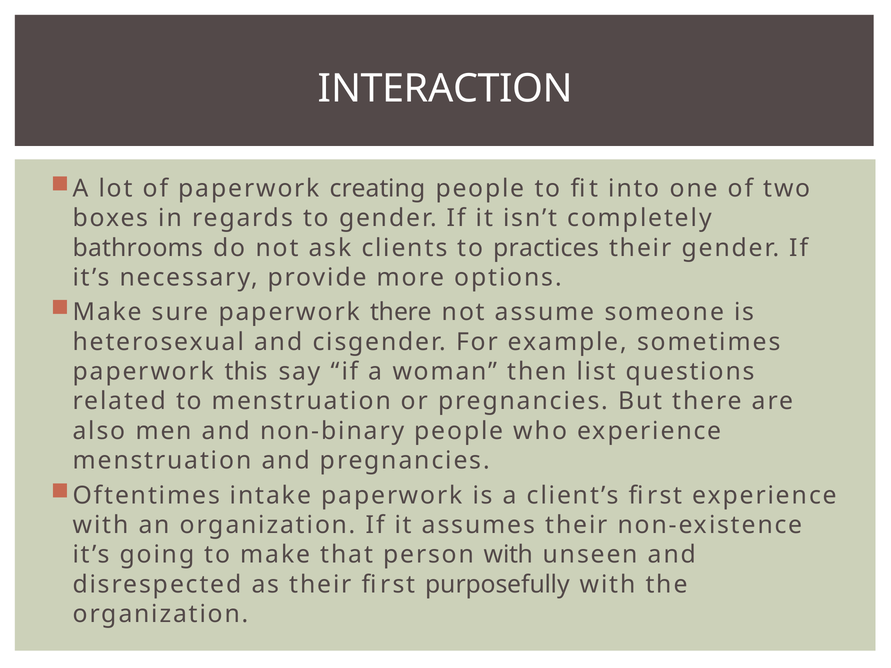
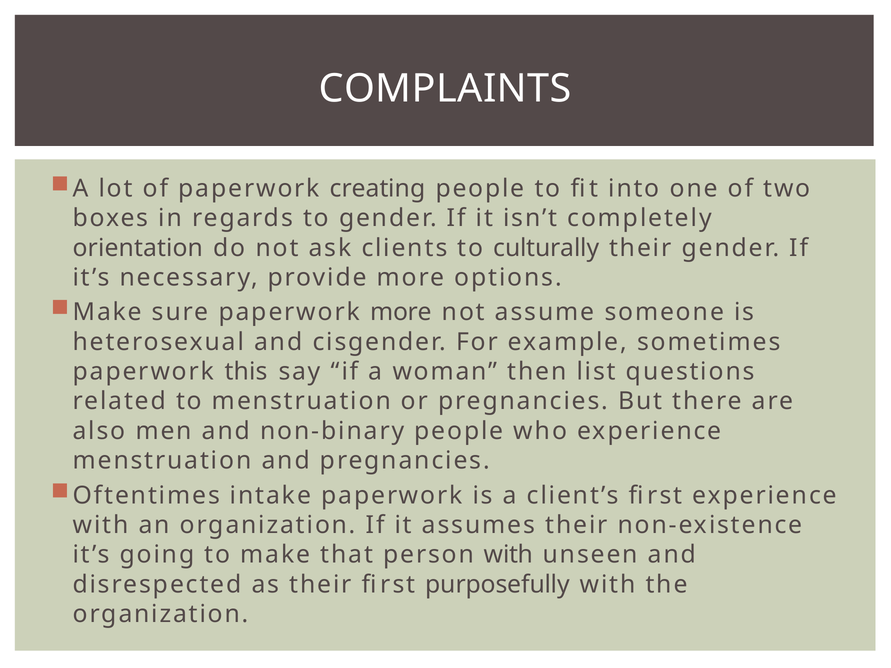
INTERACTION: INTERACTION -> COMPLAINTS
bathrooms: bathrooms -> orientation
practices: practices -> culturally
paperwork there: there -> more
